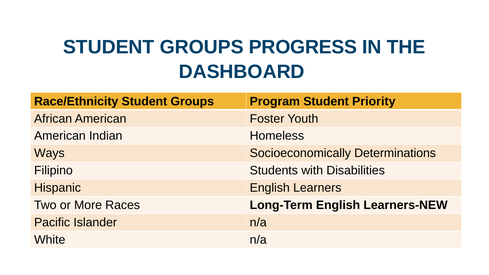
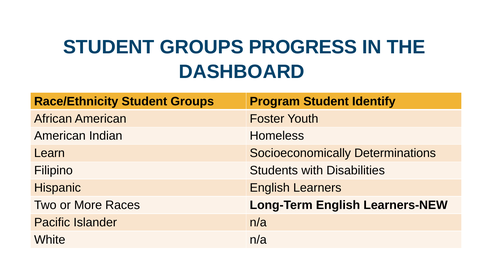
Priority: Priority -> Identify
Ways: Ways -> Learn
